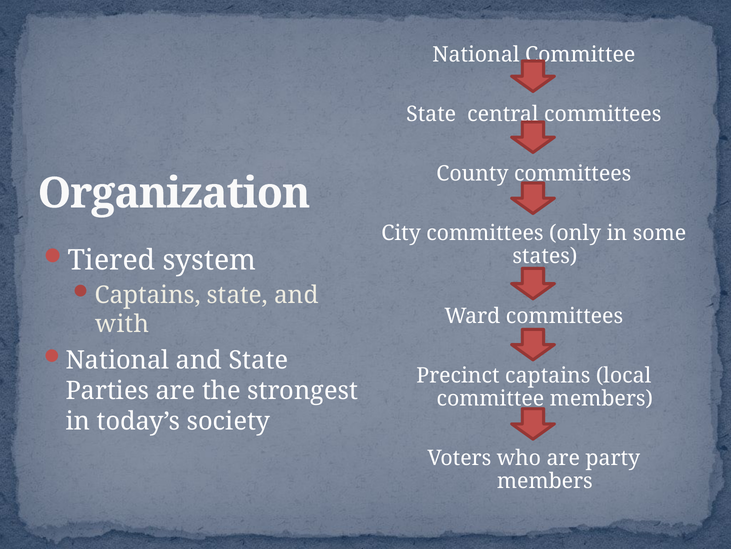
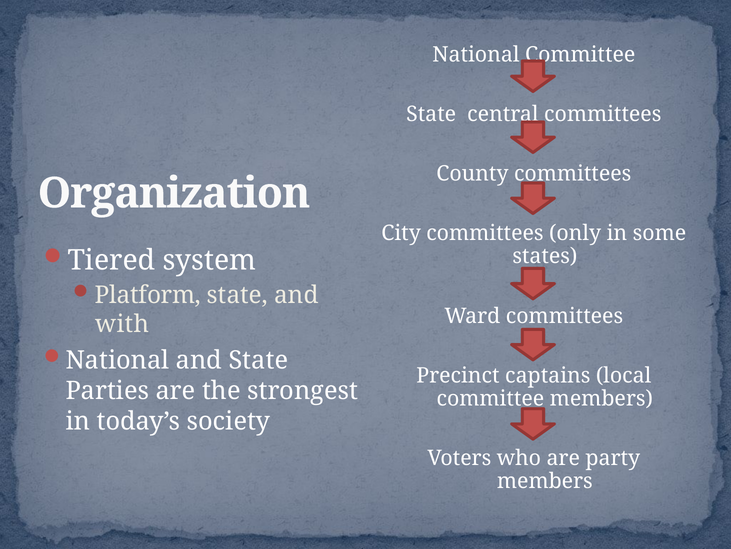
Captains at (148, 295): Captains -> Platform
